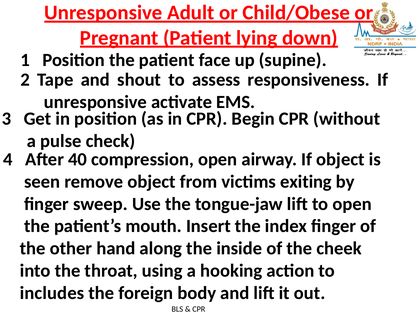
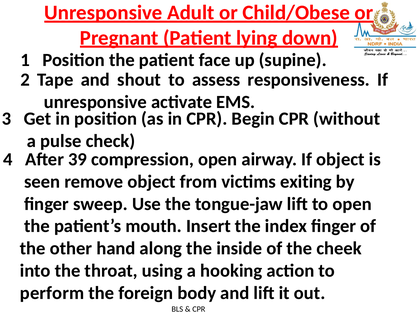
40: 40 -> 39
includes: includes -> perform
